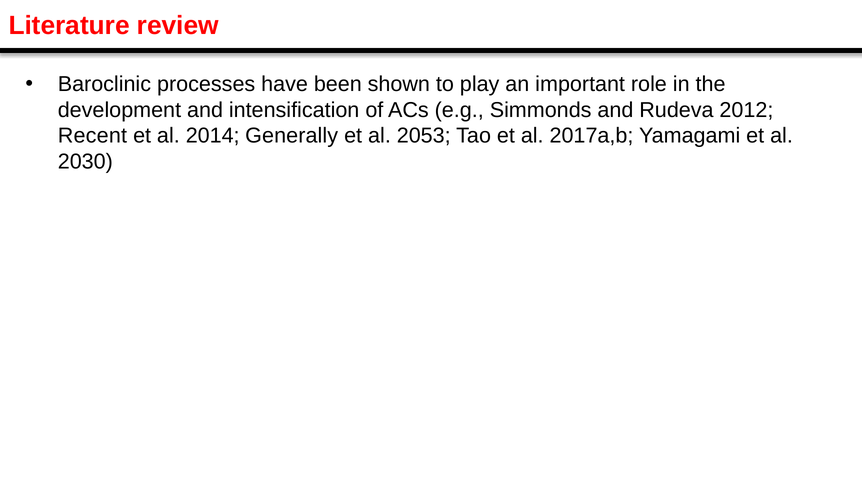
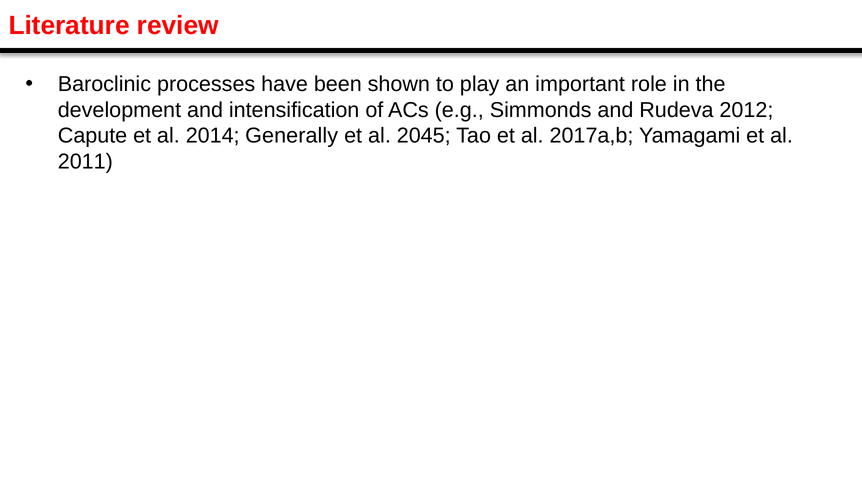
Recent: Recent -> Capute
2053: 2053 -> 2045
2030: 2030 -> 2011
